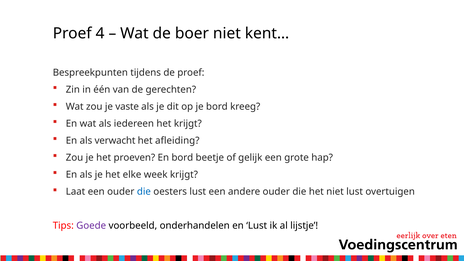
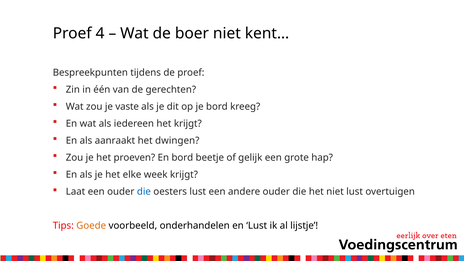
verwacht: verwacht -> aanraakt
afleiding: afleiding -> dwingen
Goede colour: purple -> orange
